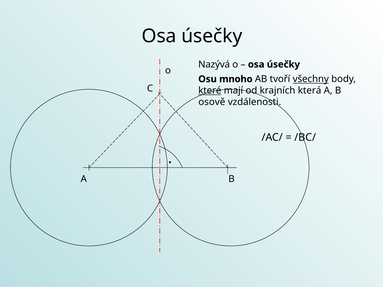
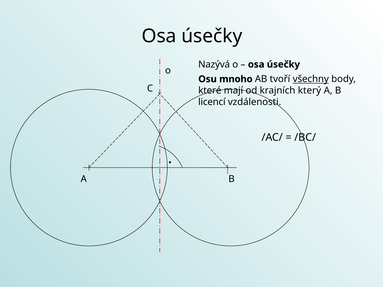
které underline: present -> none
která: která -> který
osově: osově -> licencí
